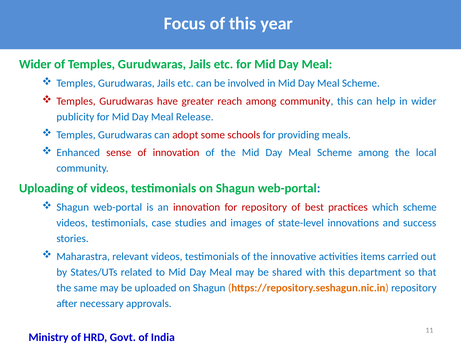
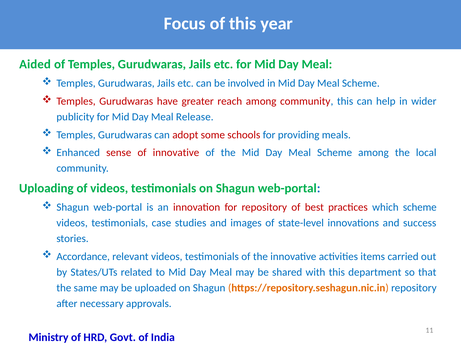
Wider at (35, 64): Wider -> Aided
of innovation: innovation -> innovative
Maharastra: Maharastra -> Accordance
